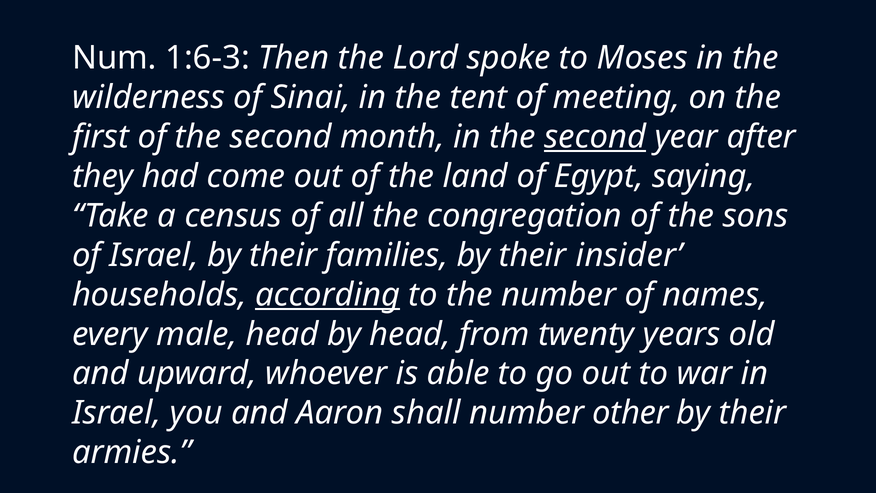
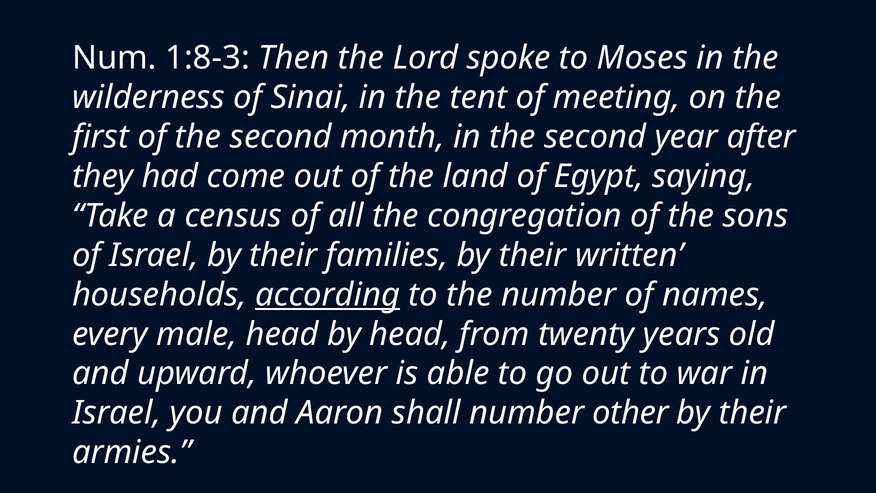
1:6-3: 1:6-3 -> 1:8-3
second at (595, 137) underline: present -> none
insider: insider -> written
